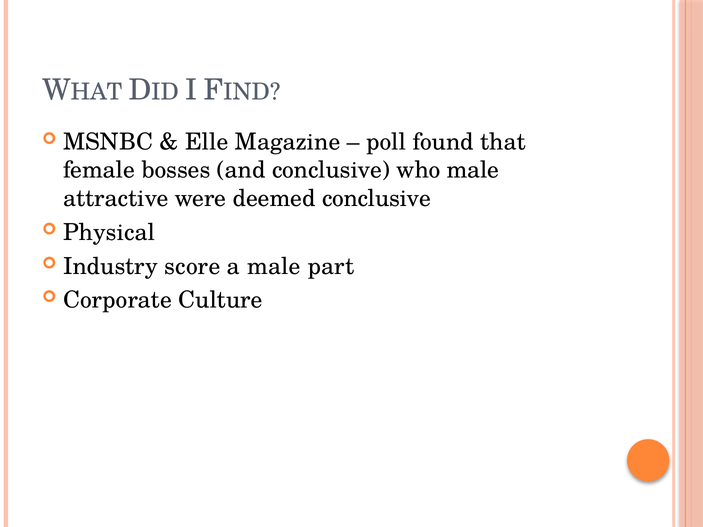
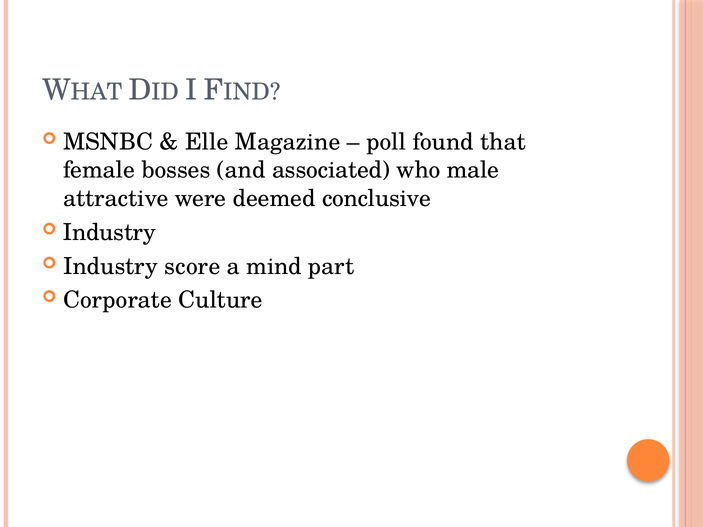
and conclusive: conclusive -> associated
Physical at (109, 232): Physical -> Industry
a male: male -> mind
